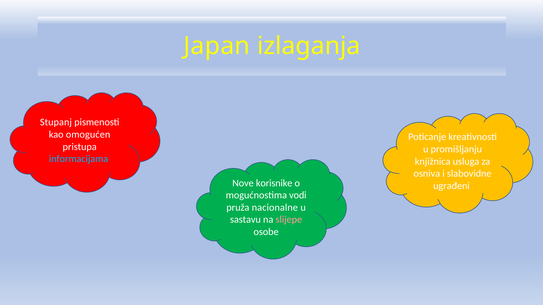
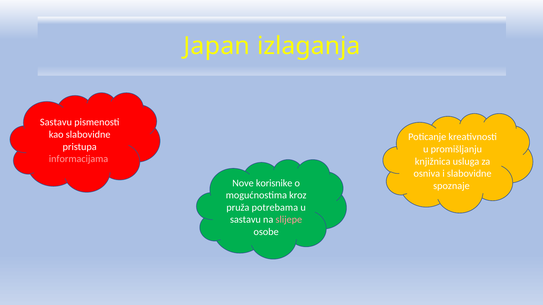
Stupanj at (56, 122): Stupanj -> Sastavu
kao omogućen: omogućen -> slabovidne
informacijama colour: light blue -> pink
ugrađeni: ugrađeni -> spoznaje
vodi: vodi -> kroz
nacionalne: nacionalne -> potrebama
